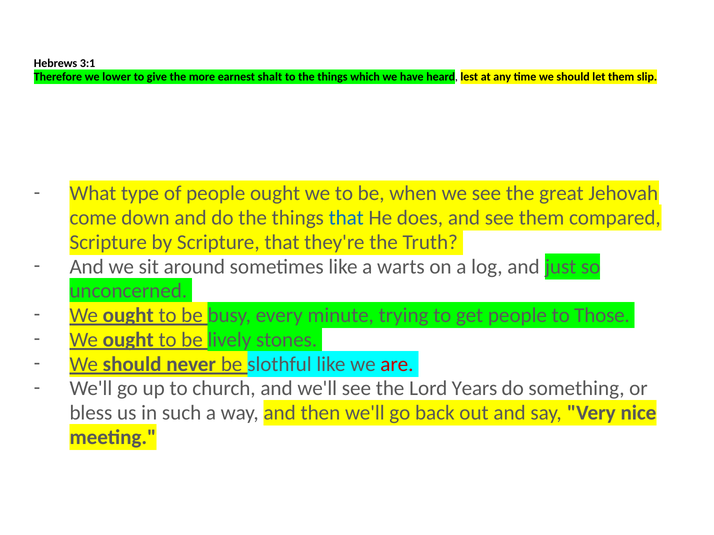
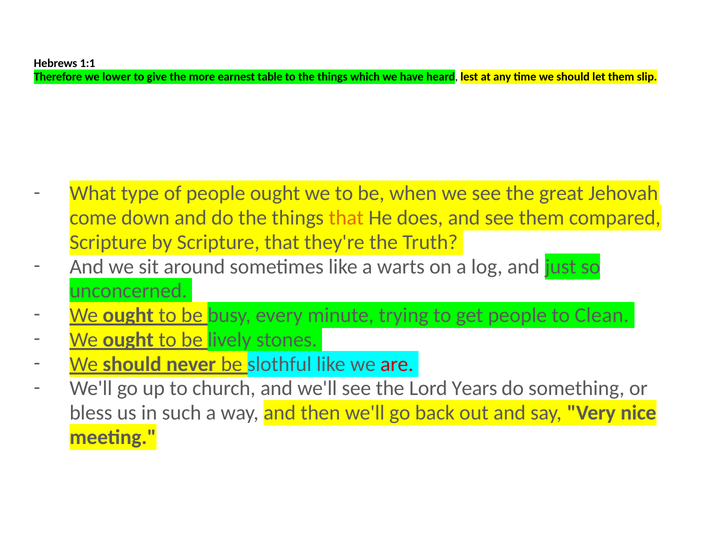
3:1: 3:1 -> 1:1
shalt: shalt -> table
that at (346, 218) colour: blue -> orange
Those: Those -> Clean
